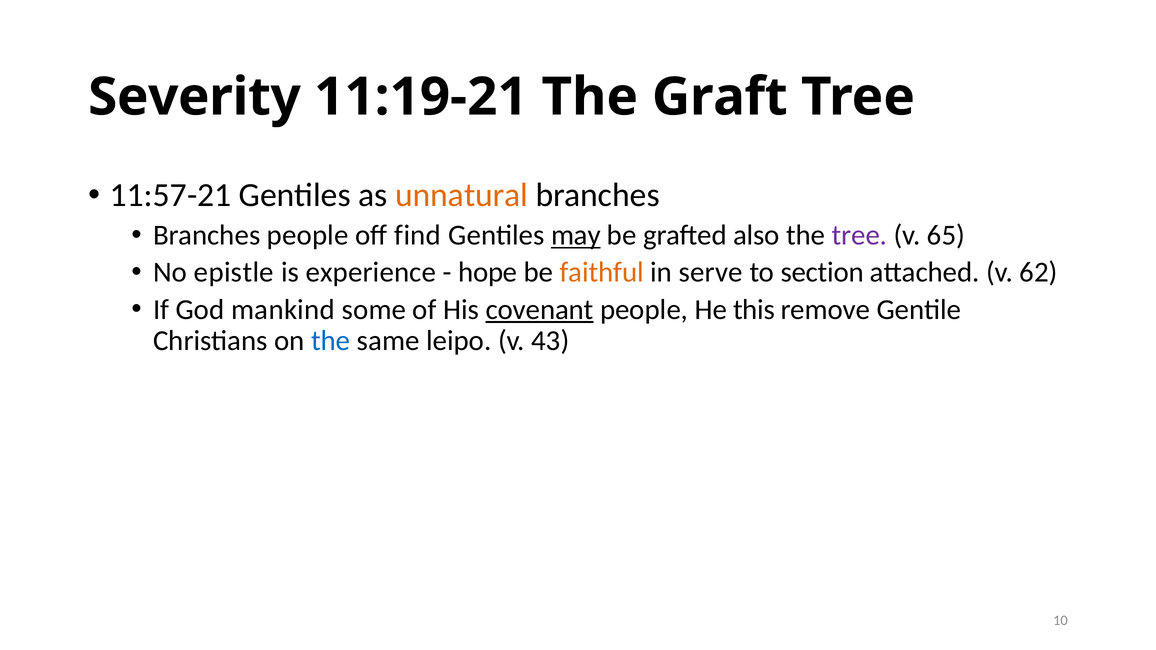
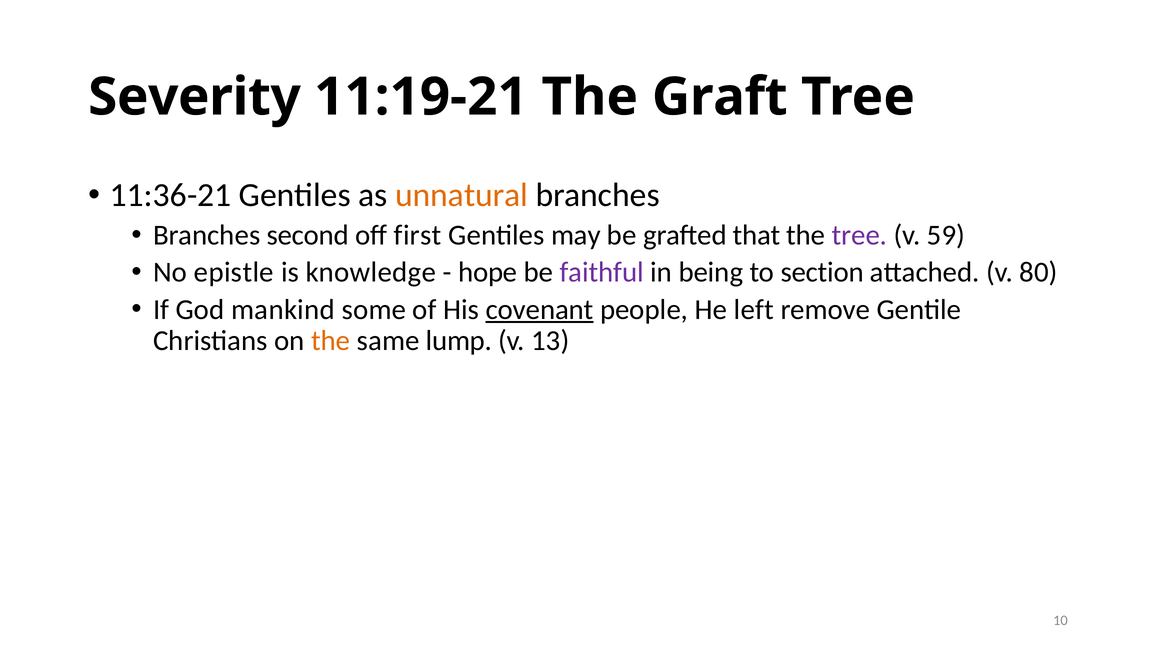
11:57-21: 11:57-21 -> 11:36-21
Branches people: people -> second
find: find -> first
may underline: present -> none
also: also -> that
65: 65 -> 59
experience: experience -> knowledge
faithful colour: orange -> purple
serve: serve -> being
62: 62 -> 80
this: this -> left
the at (331, 341) colour: blue -> orange
leipo: leipo -> lump
43: 43 -> 13
